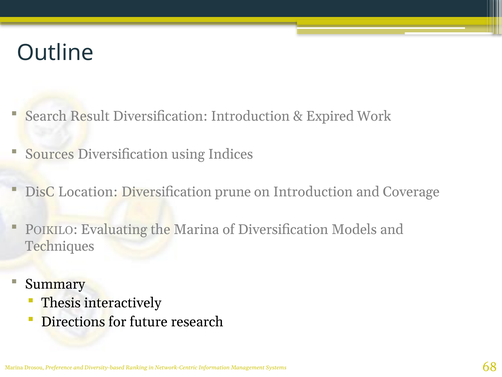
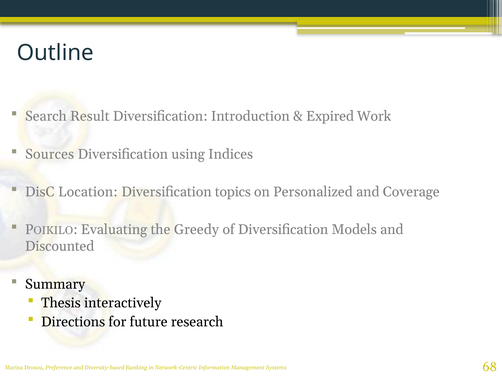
prune: prune -> topics
on Introduction: Introduction -> Personalized
the Marina: Marina -> Greedy
Techniques: Techniques -> Discounted
